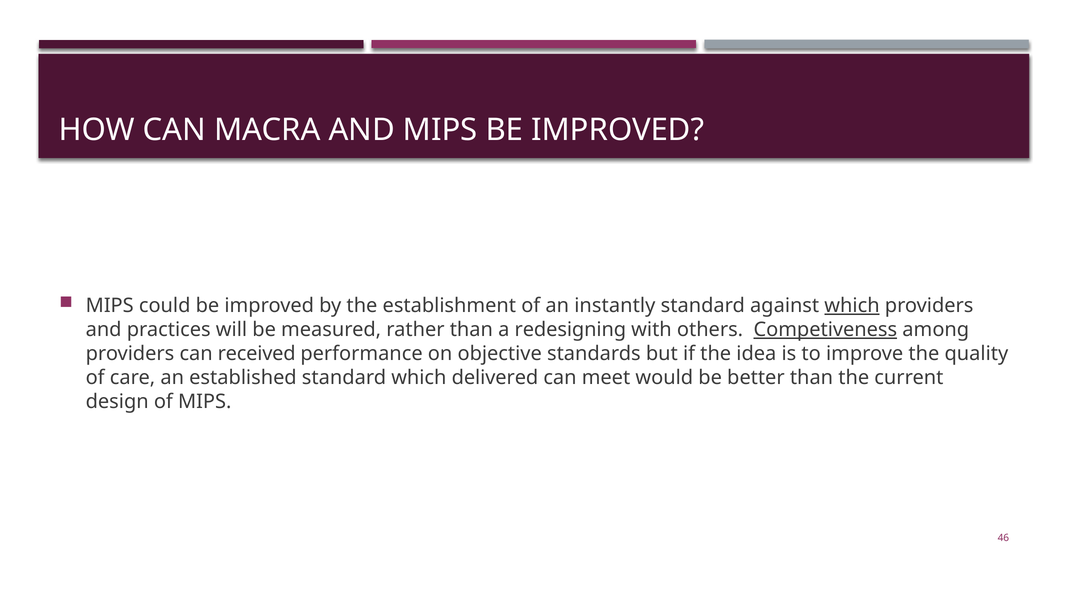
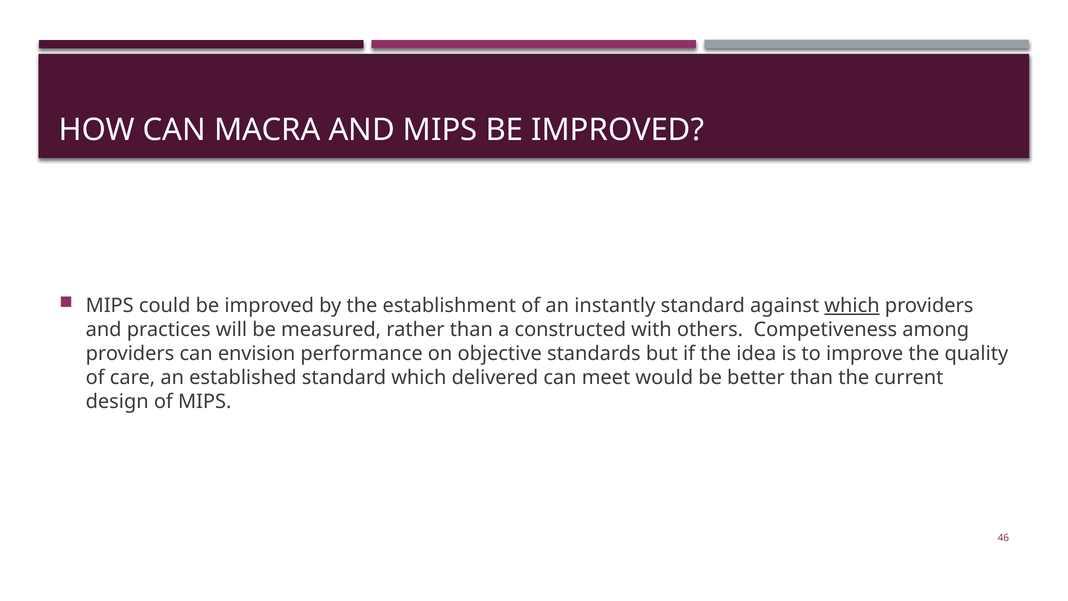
redesigning: redesigning -> constructed
Competiveness underline: present -> none
received: received -> envision
